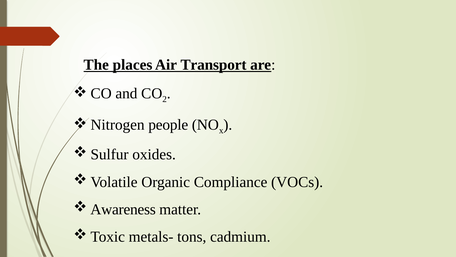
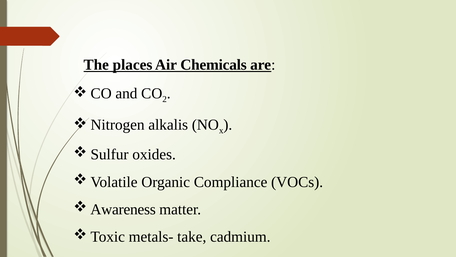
Transport: Transport -> Chemicals
people: people -> alkalis
tons: tons -> take
